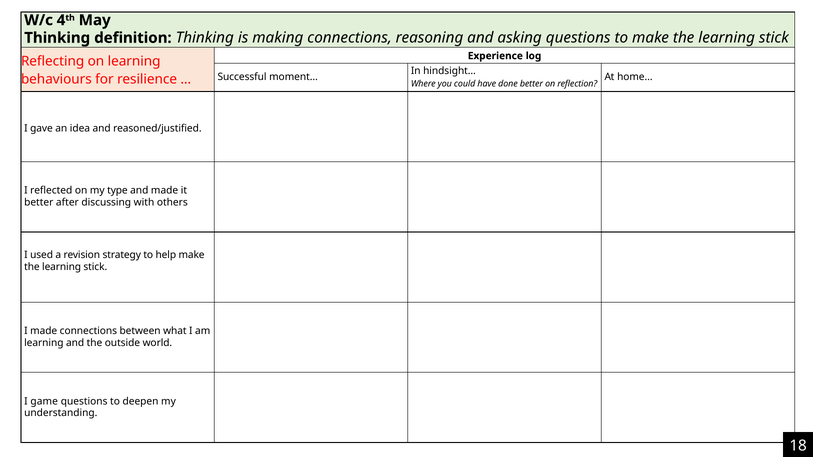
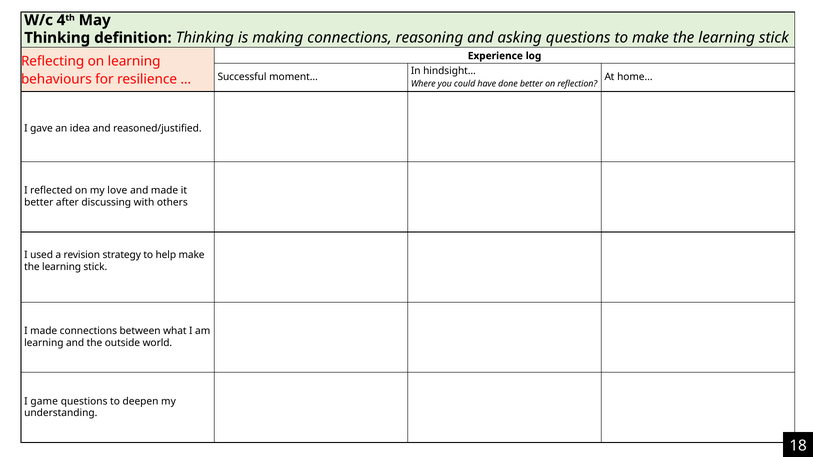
type: type -> love
